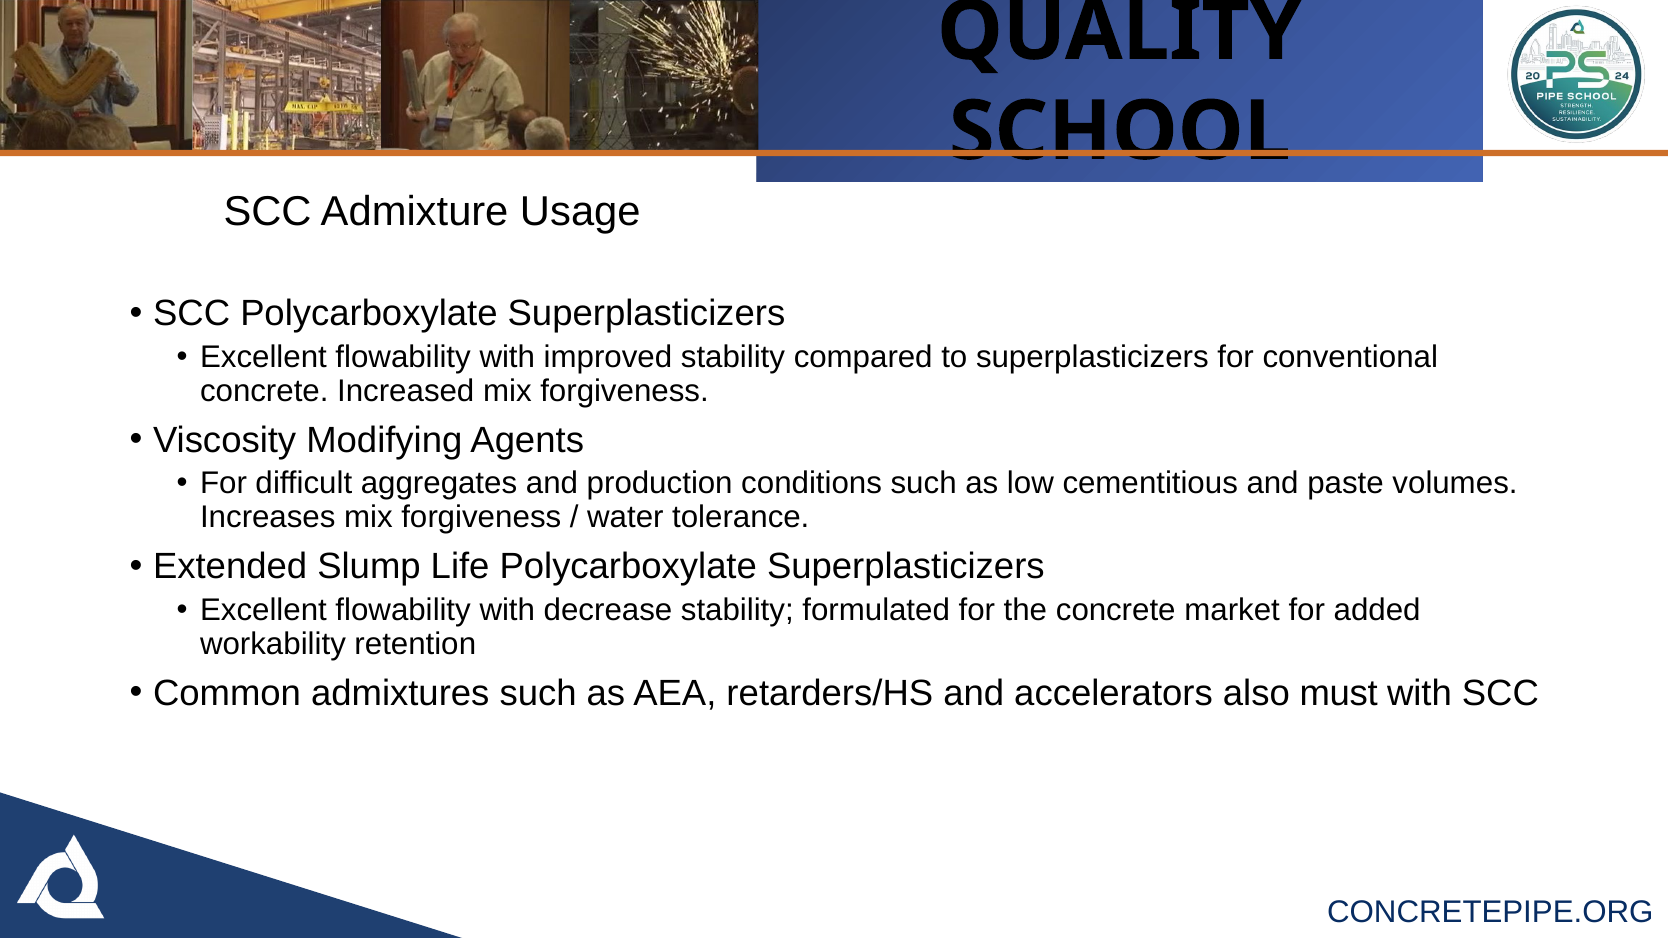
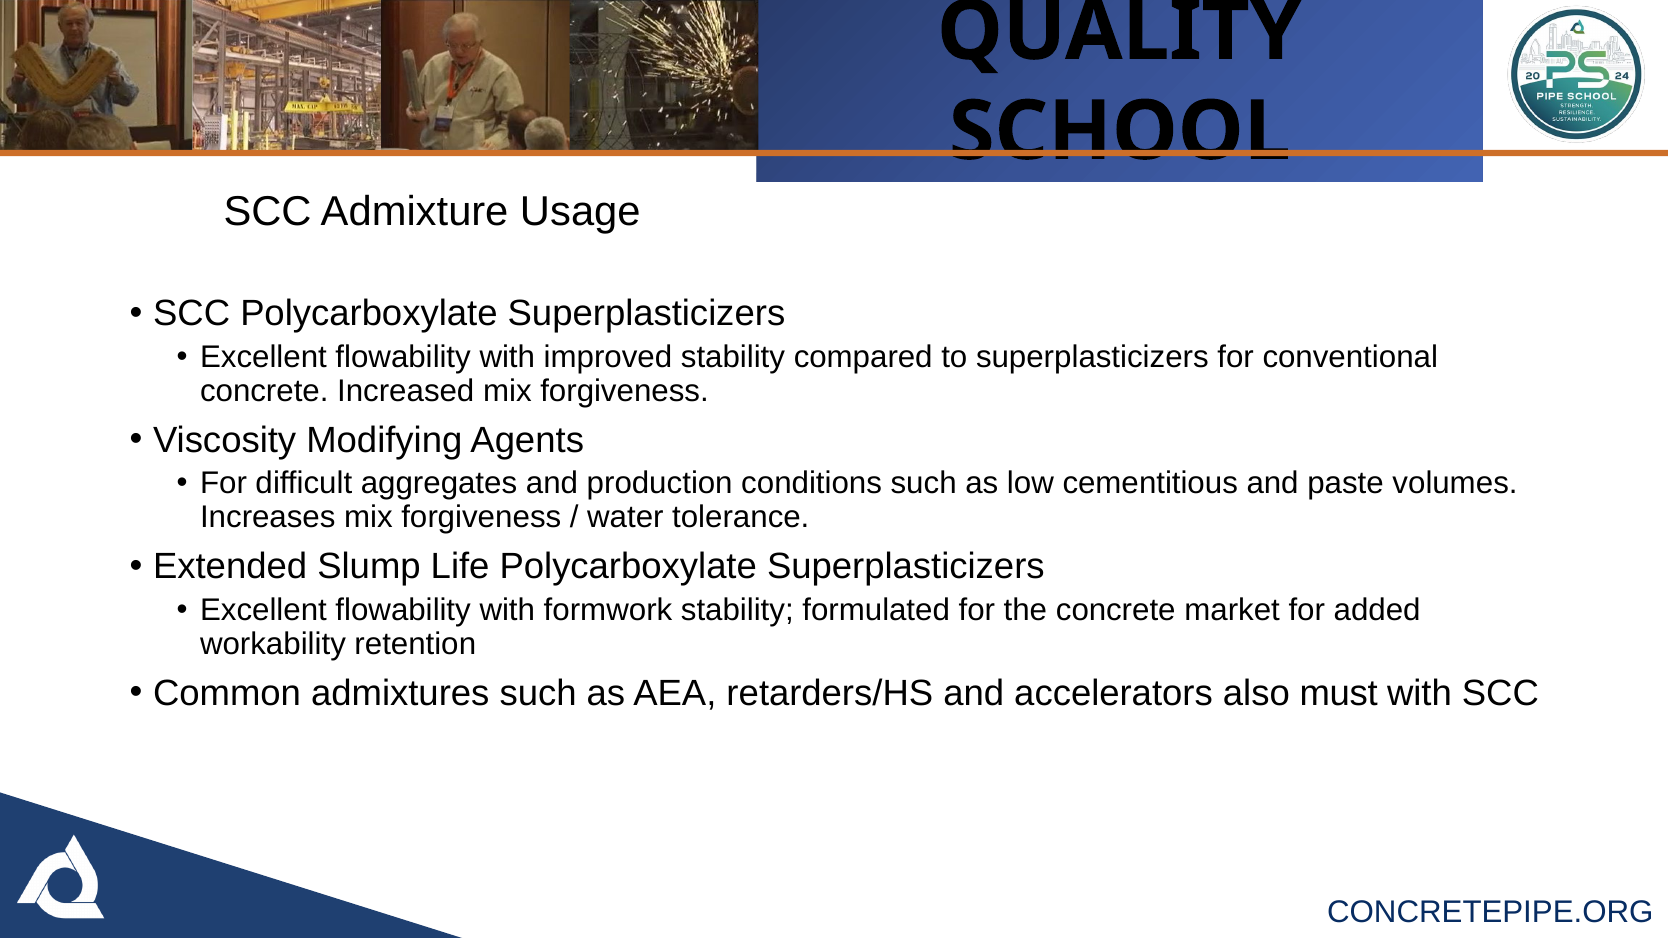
decrease: decrease -> formwork
